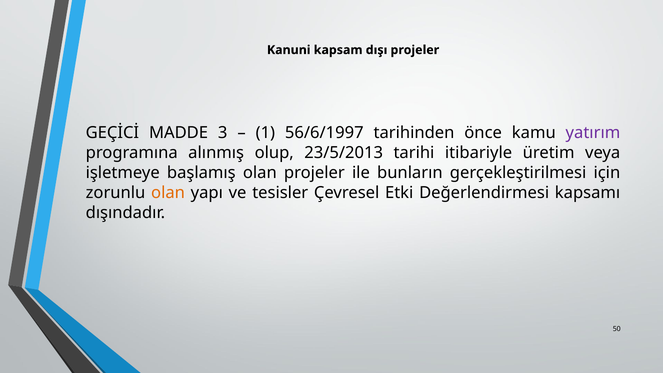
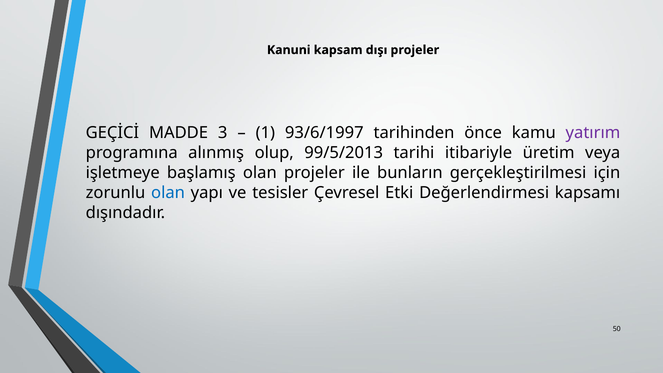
56/6/1997: 56/6/1997 -> 93/6/1997
23/5/2013: 23/5/2013 -> 99/5/2013
olan at (168, 193) colour: orange -> blue
